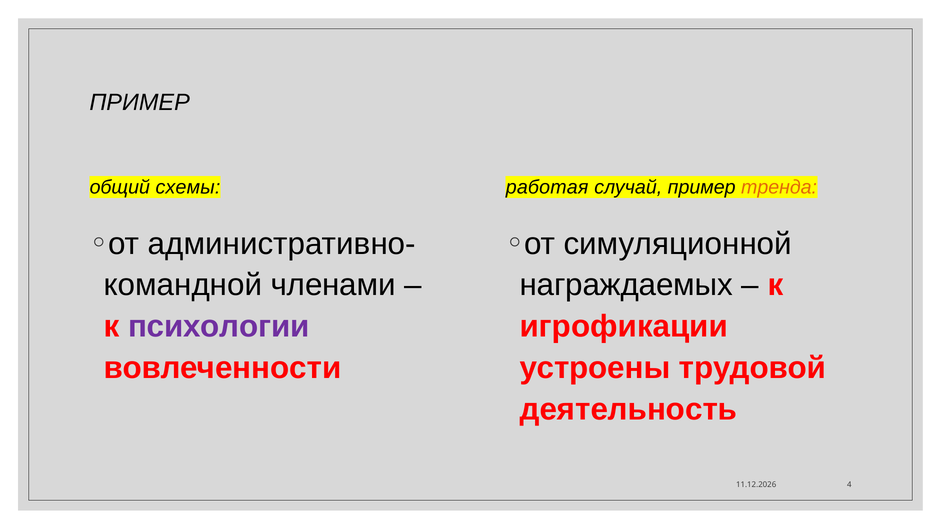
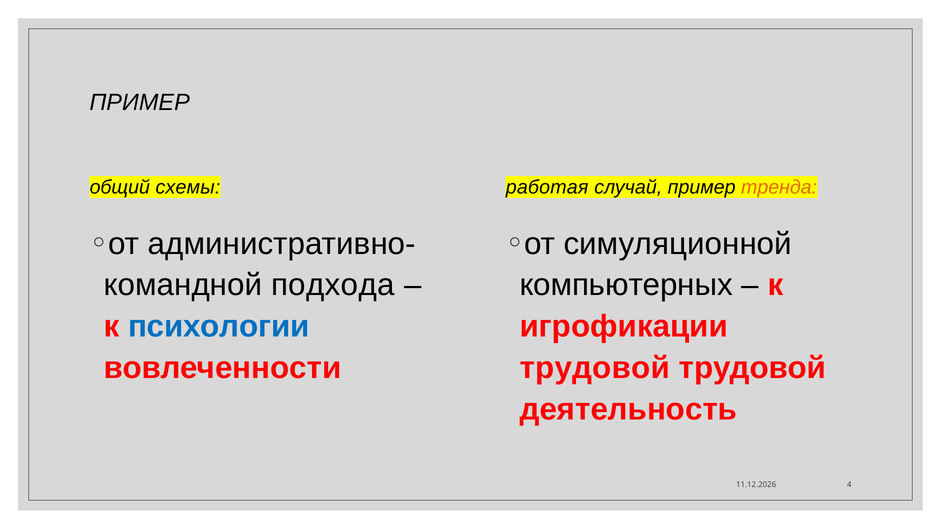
членами: членами -> подхода
награждаемых: награждаемых -> компьютерных
психологии colour: purple -> blue
устроены at (595, 368): устроены -> трудовой
